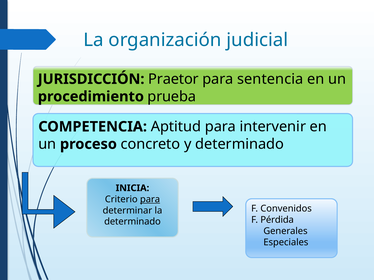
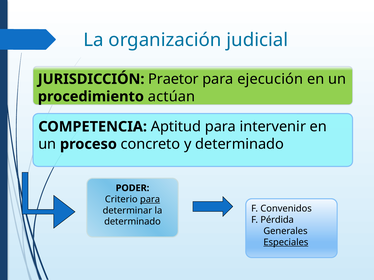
sentencia: sentencia -> ejecución
prueba: prueba -> actúan
INICIA: INICIA -> PODER
Especiales underline: none -> present
